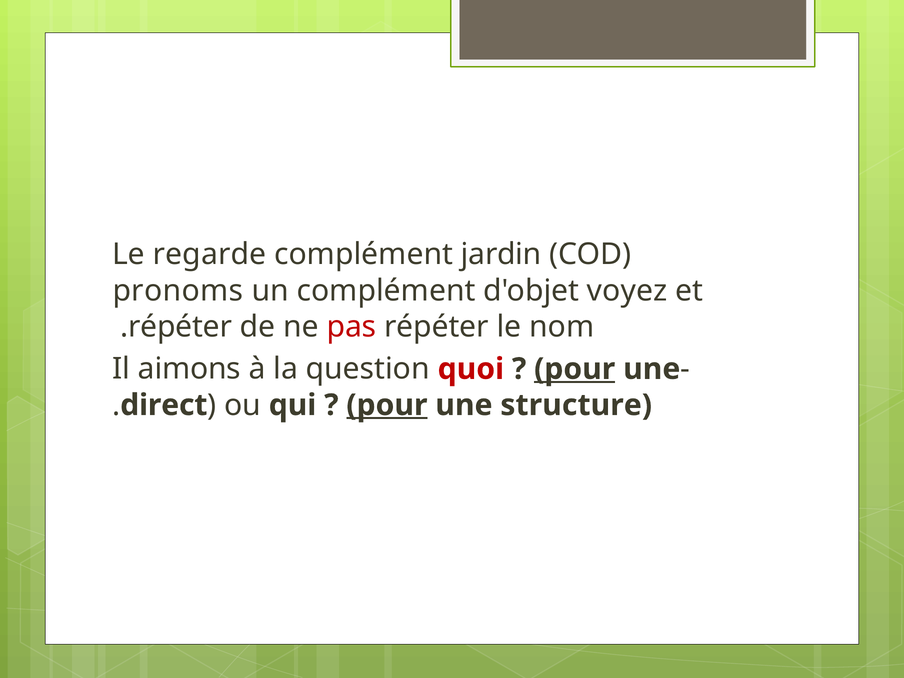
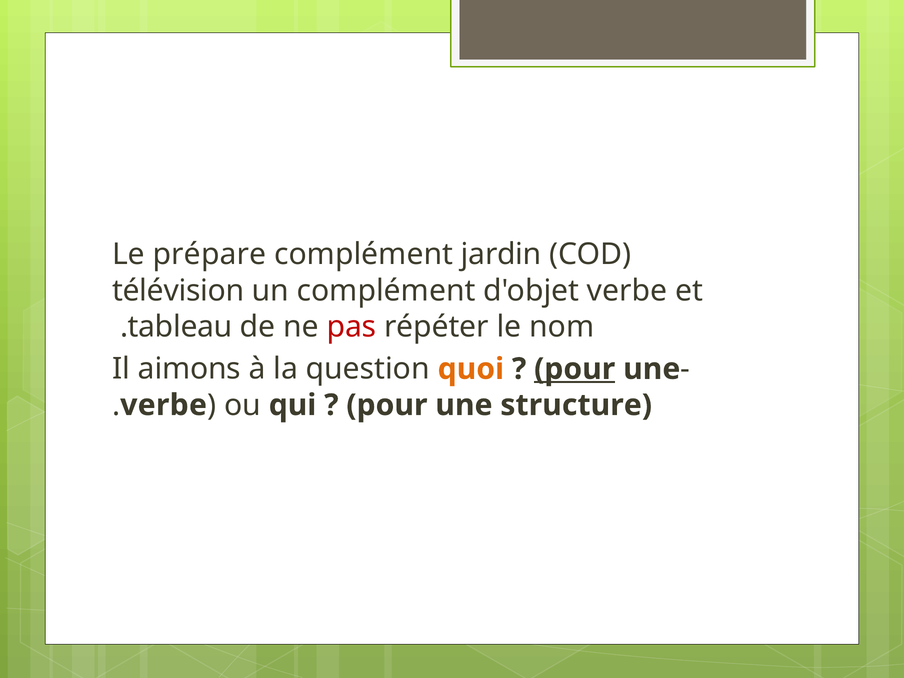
regarde: regarde -> prépare
pronoms: pronoms -> télévision
d'objet voyez: voyez -> verbe
répéter at (180, 327): répéter -> tableau
quoi colour: red -> orange
direct at (164, 405): direct -> verbe
pour at (387, 405) underline: present -> none
